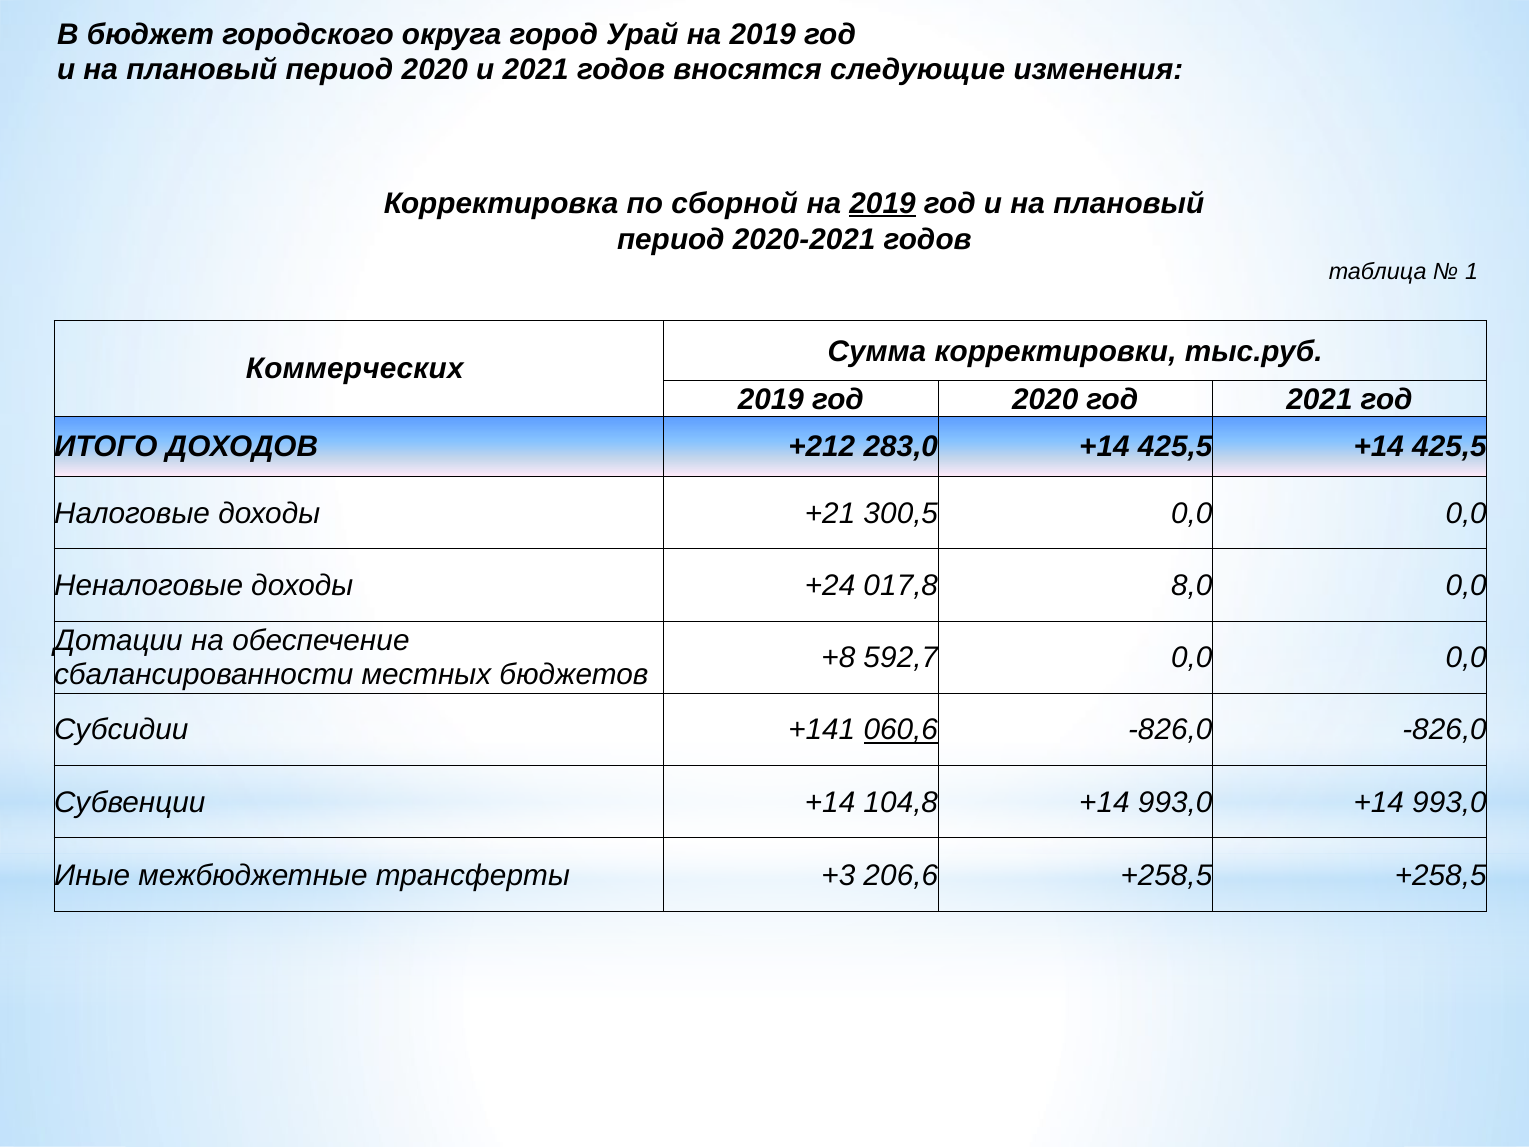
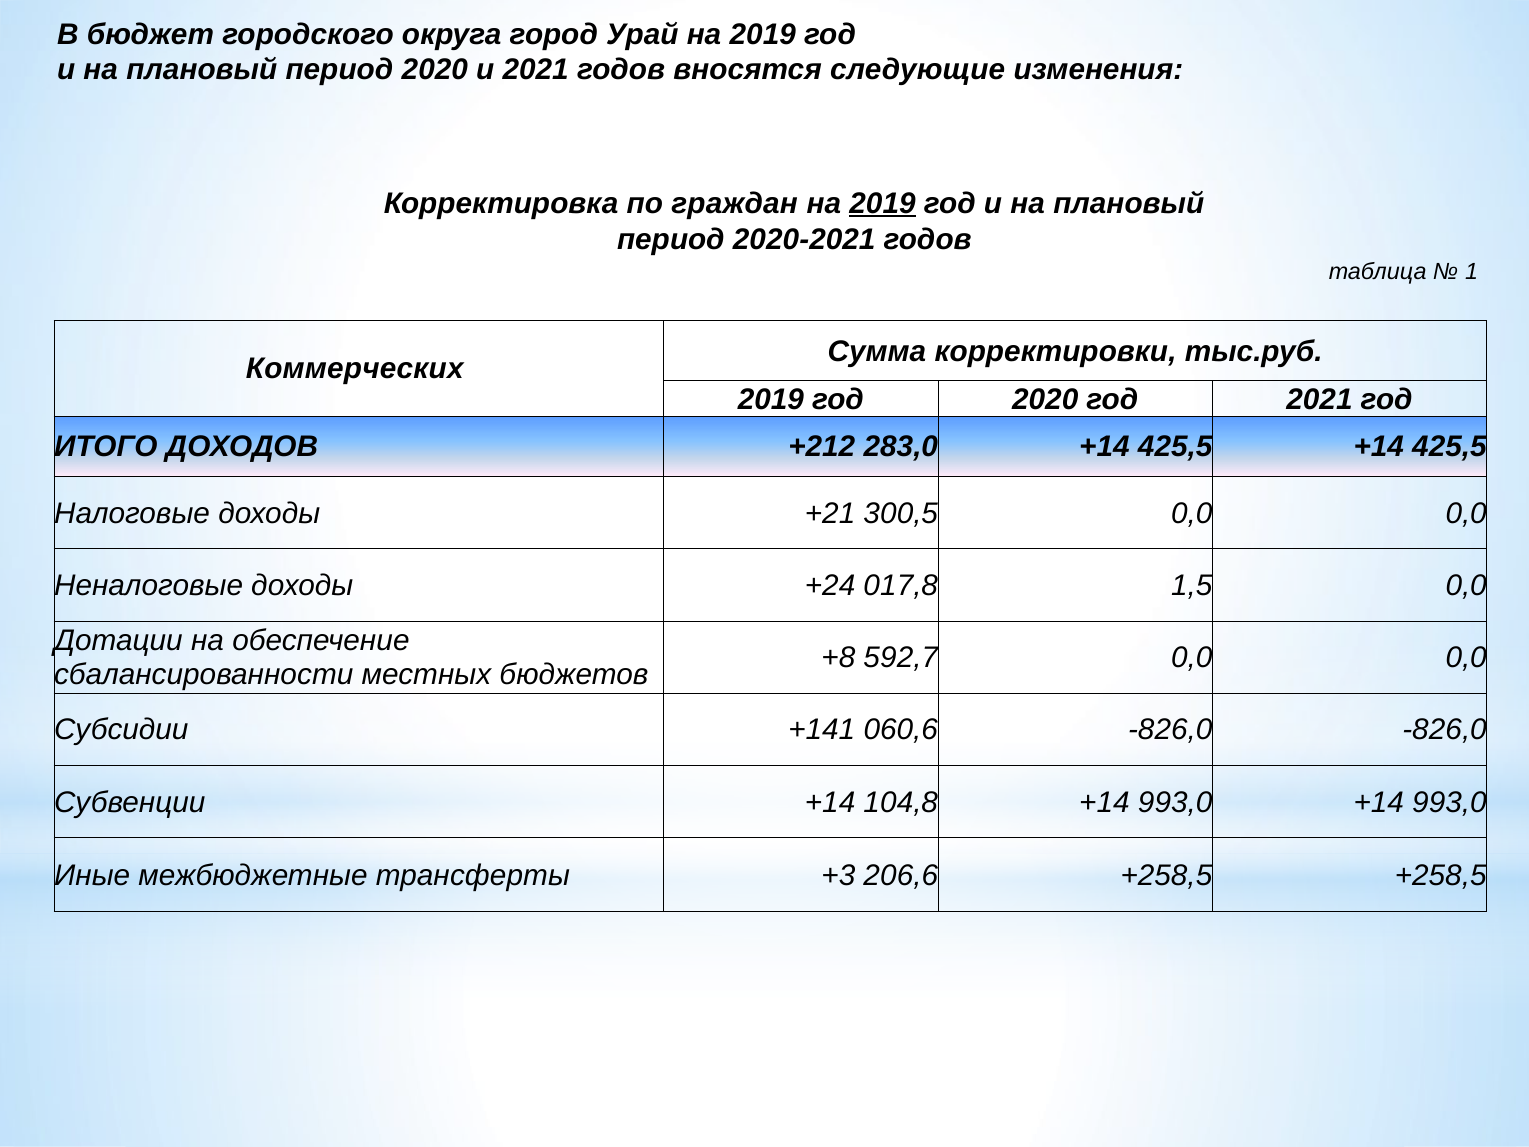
сборной: сборной -> граждан
8,0: 8,0 -> 1,5
060,6 underline: present -> none
